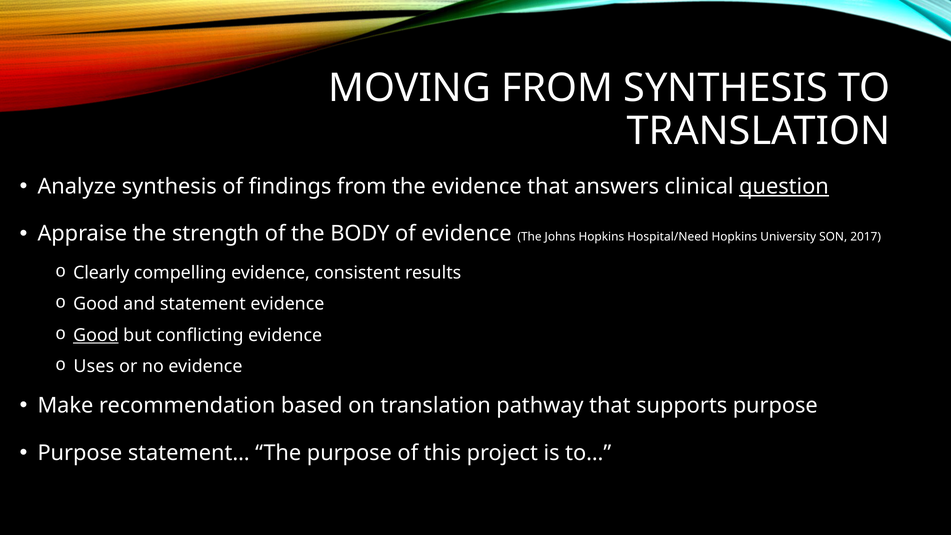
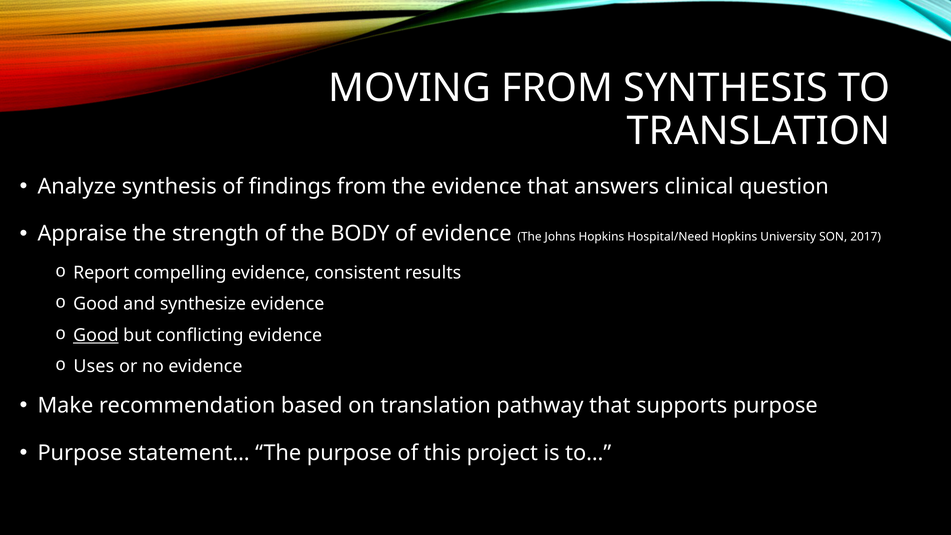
question underline: present -> none
Clearly: Clearly -> Report
statement: statement -> synthesize
